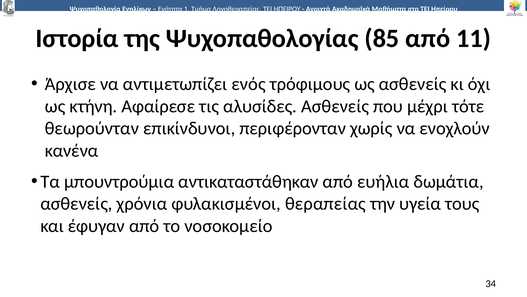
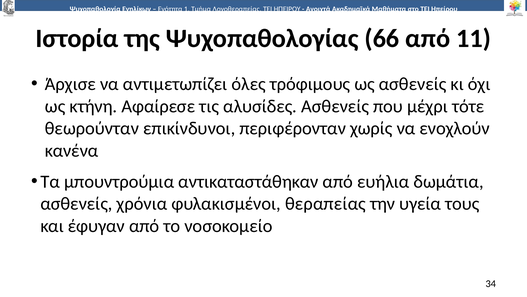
85: 85 -> 66
ενός: ενός -> όλες
